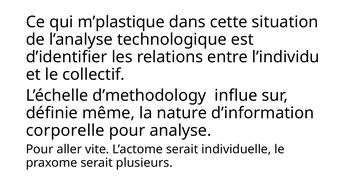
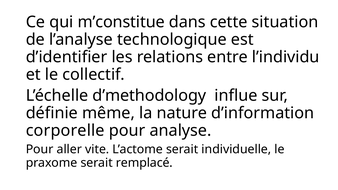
m’plastique: m’plastique -> m’constitue
plusieurs: plusieurs -> remplacé
